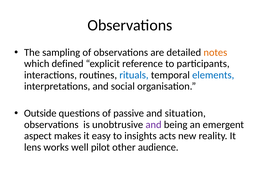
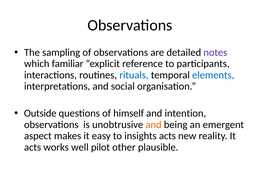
notes colour: orange -> purple
defined: defined -> familiar
passive: passive -> himself
situation: situation -> intention
and at (154, 125) colour: purple -> orange
lens at (33, 147): lens -> acts
audience: audience -> plausible
